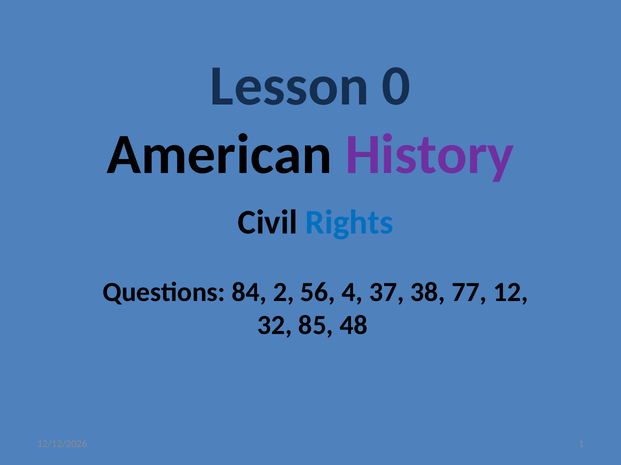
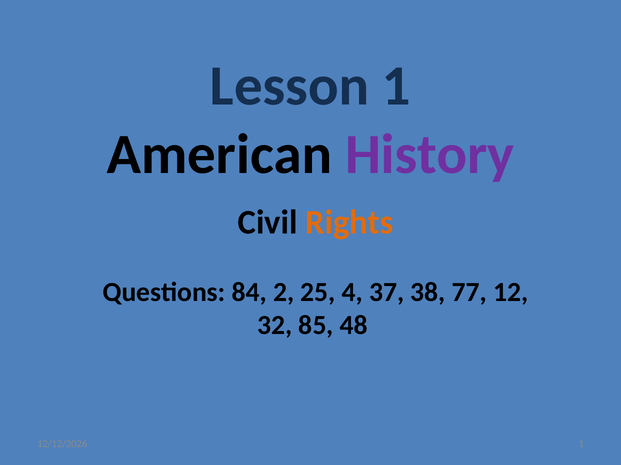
Lesson 0: 0 -> 1
Rights colour: blue -> orange
56: 56 -> 25
